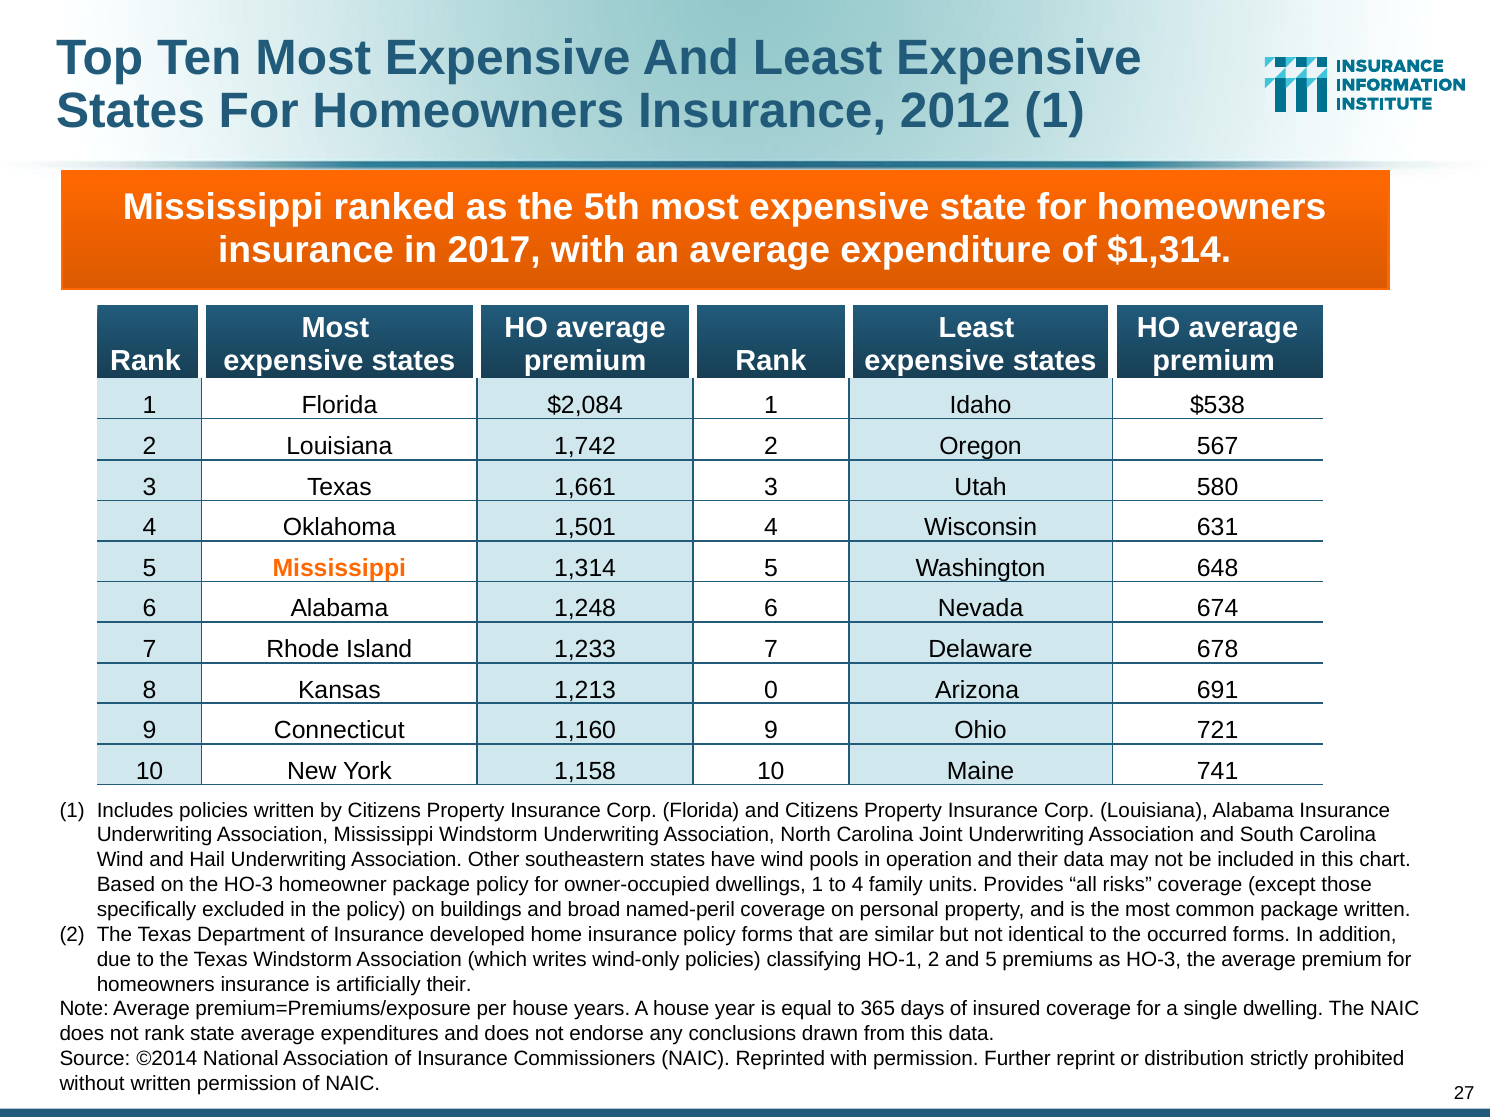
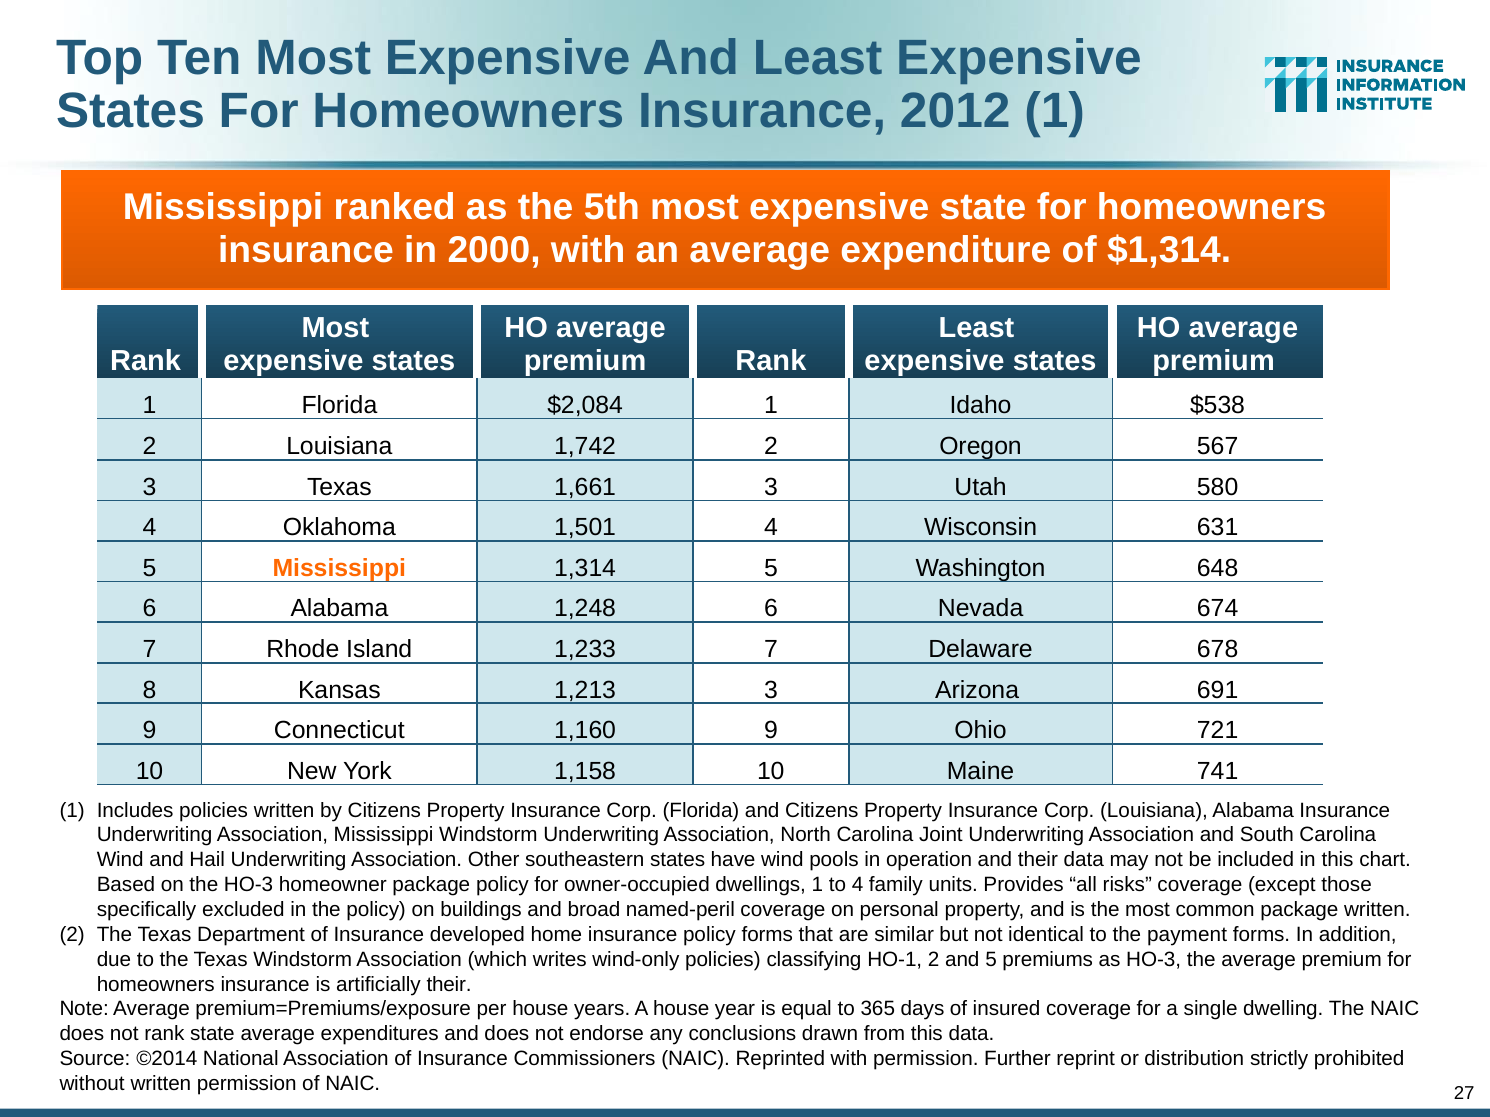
2017: 2017 -> 2000
1,213 0: 0 -> 3
occurred: occurred -> payment
